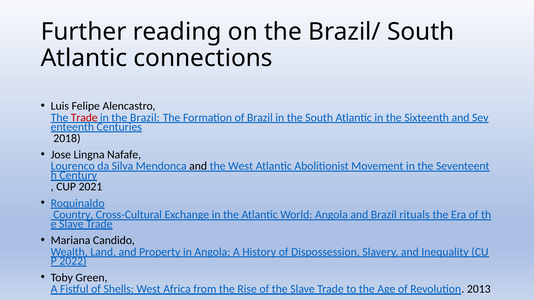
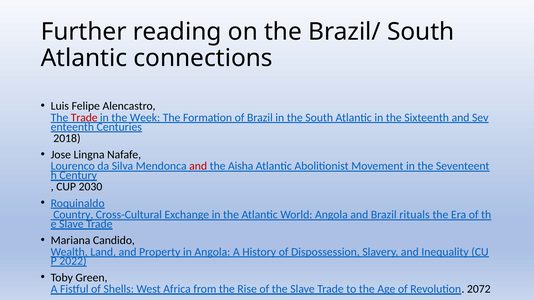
the Brazil: Brazil -> Week
and at (198, 166) colour: black -> red
the West: West -> Aisha
2021: 2021 -> 2030
2013: 2013 -> 2072
